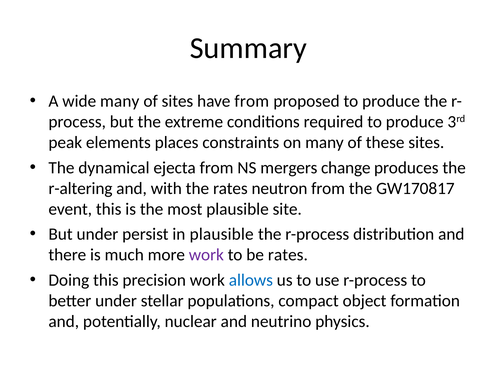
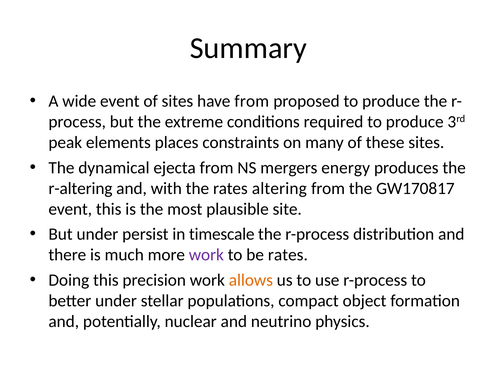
wide many: many -> event
change: change -> energy
neutron: neutron -> altering
in plausible: plausible -> timescale
allows colour: blue -> orange
